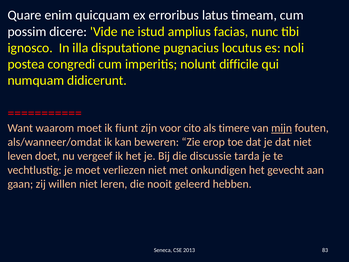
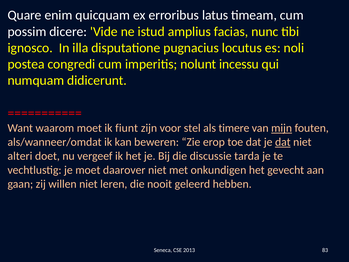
difficile: difficile -> incessu
cito: cito -> stel
dat at (283, 142) underline: none -> present
leven: leven -> alteri
verliezen: verliezen -> daarover
